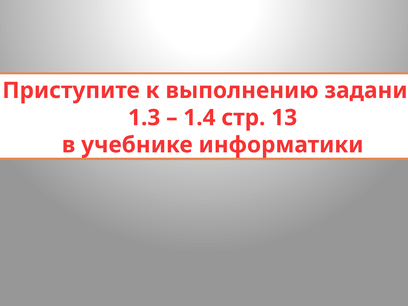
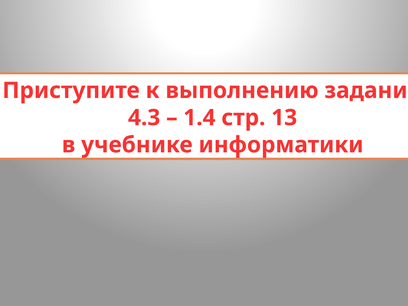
1.3: 1.3 -> 4.3
